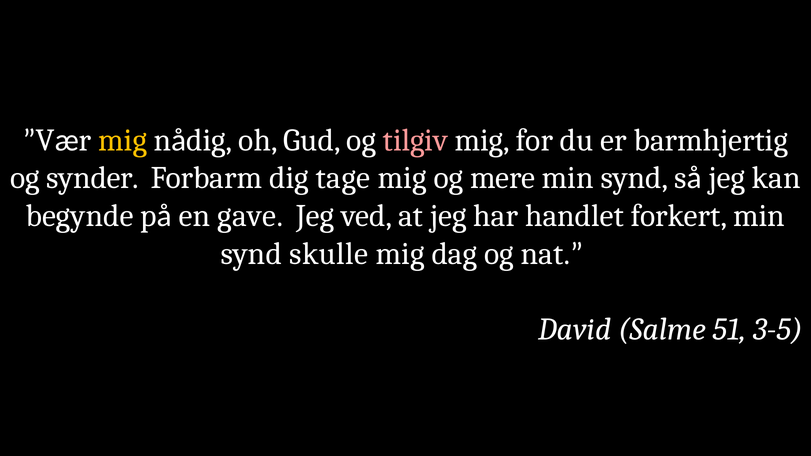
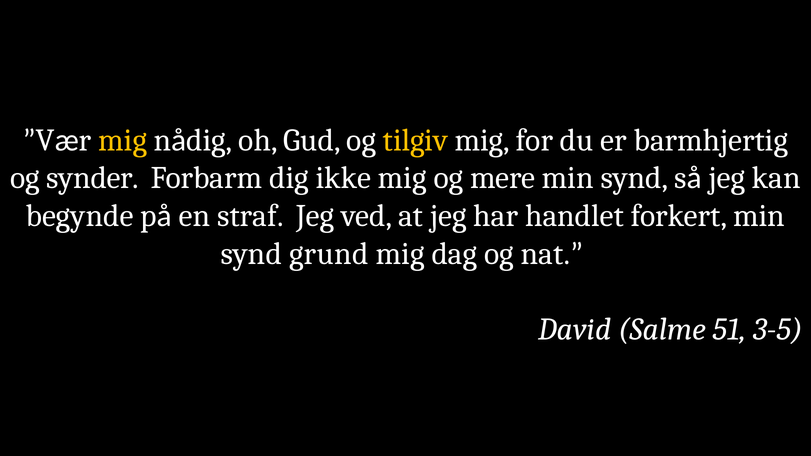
tilgiv colour: pink -> yellow
tage: tage -> ikke
gave: gave -> straf
skulle: skulle -> grund
